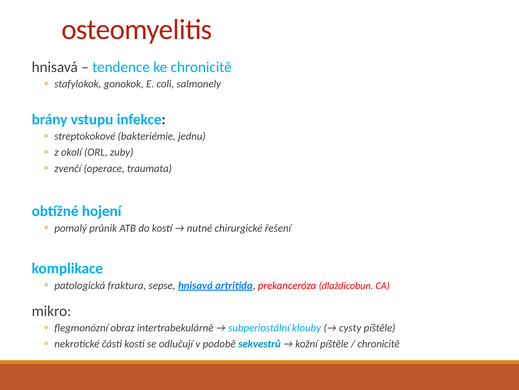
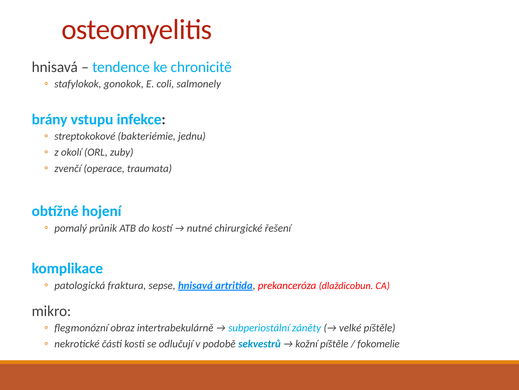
klouby: klouby -> záněty
cysty: cysty -> velké
chronicitě at (379, 343): chronicitě -> fokomelie
